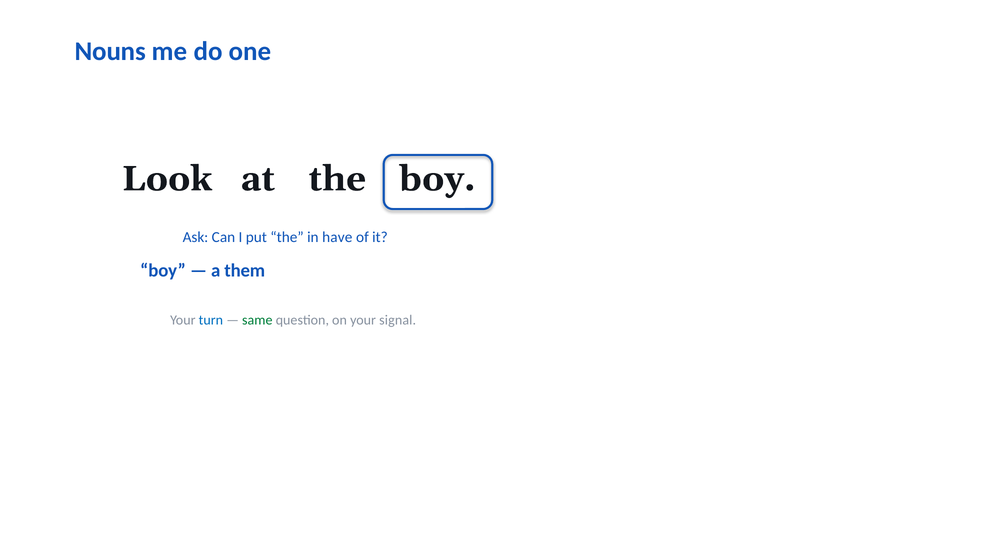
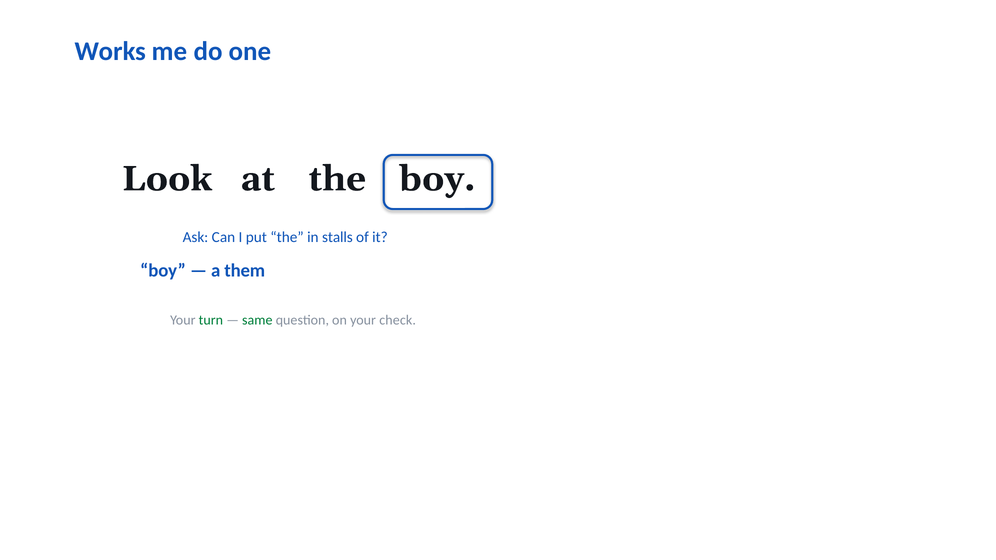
Nouns: Nouns -> Works
have: have -> stalls
turn colour: blue -> green
signal: signal -> check
